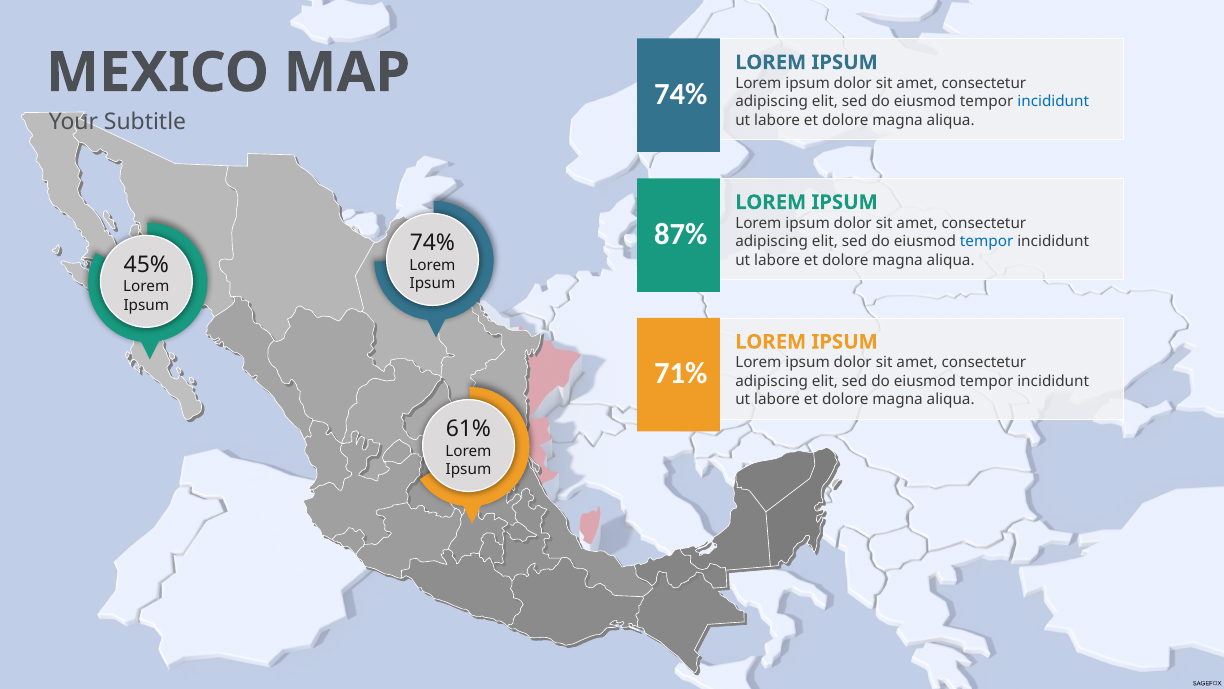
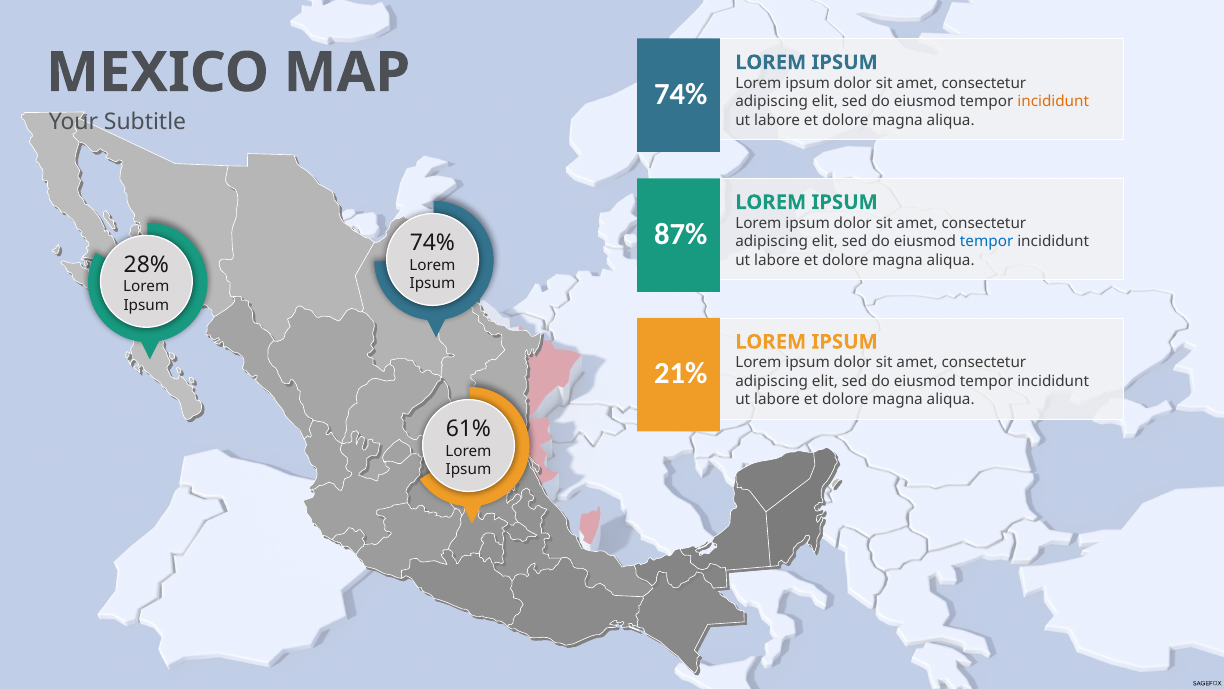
incididunt at (1053, 102) colour: blue -> orange
45%: 45% -> 28%
71%: 71% -> 21%
